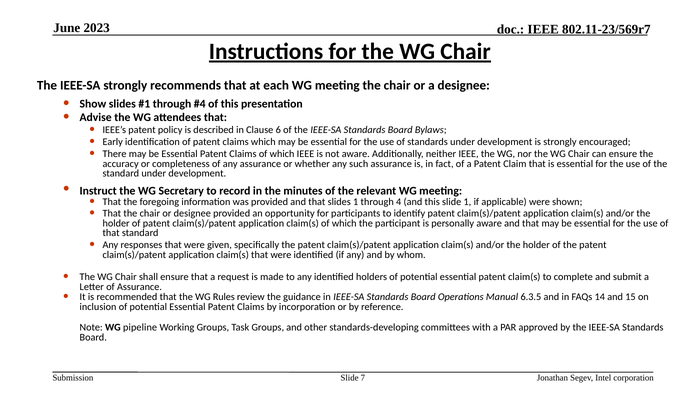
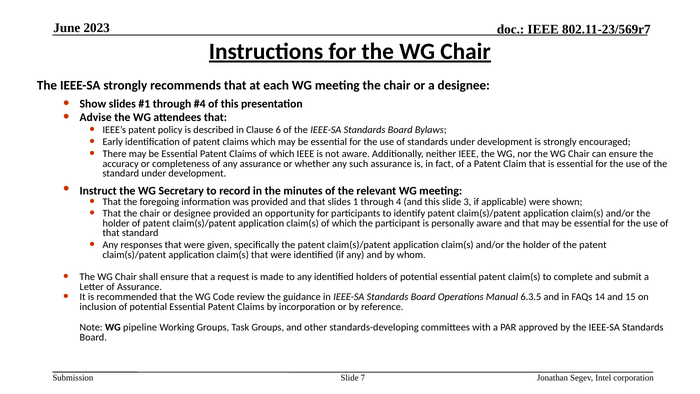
slide 1: 1 -> 3
Rules: Rules -> Code
